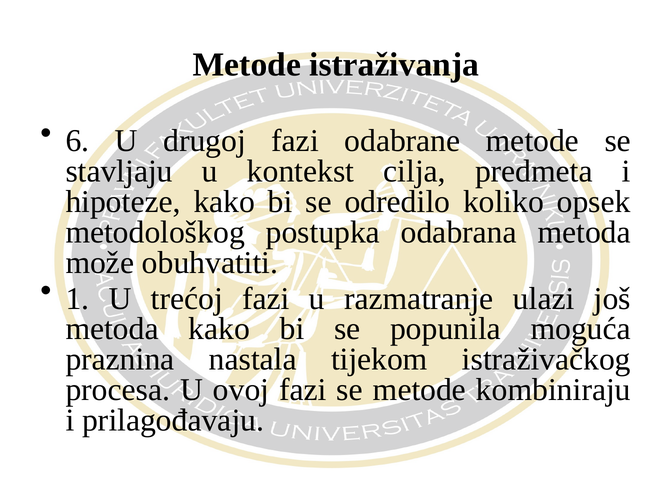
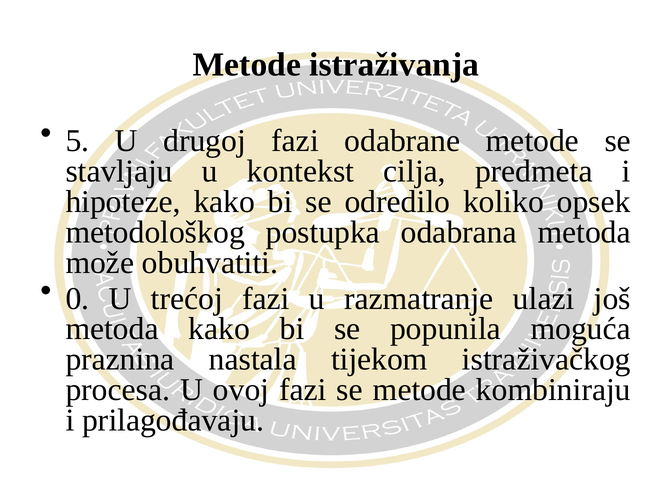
6: 6 -> 5
1: 1 -> 0
